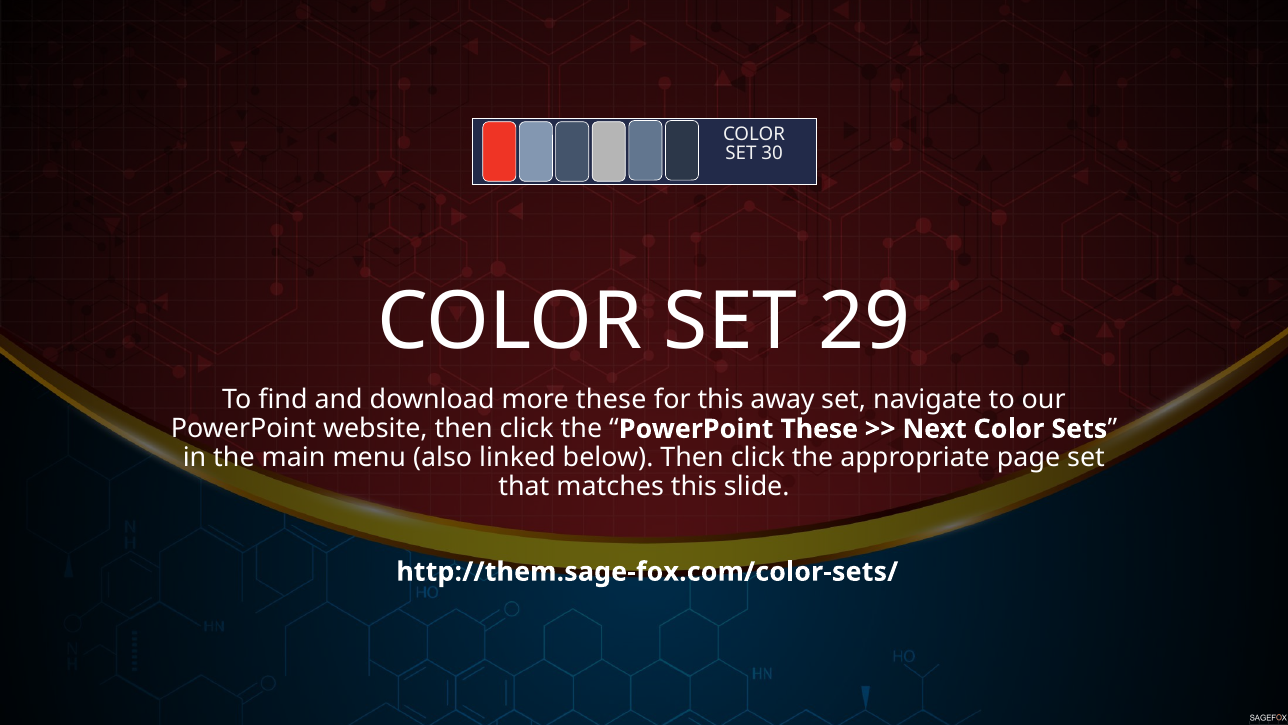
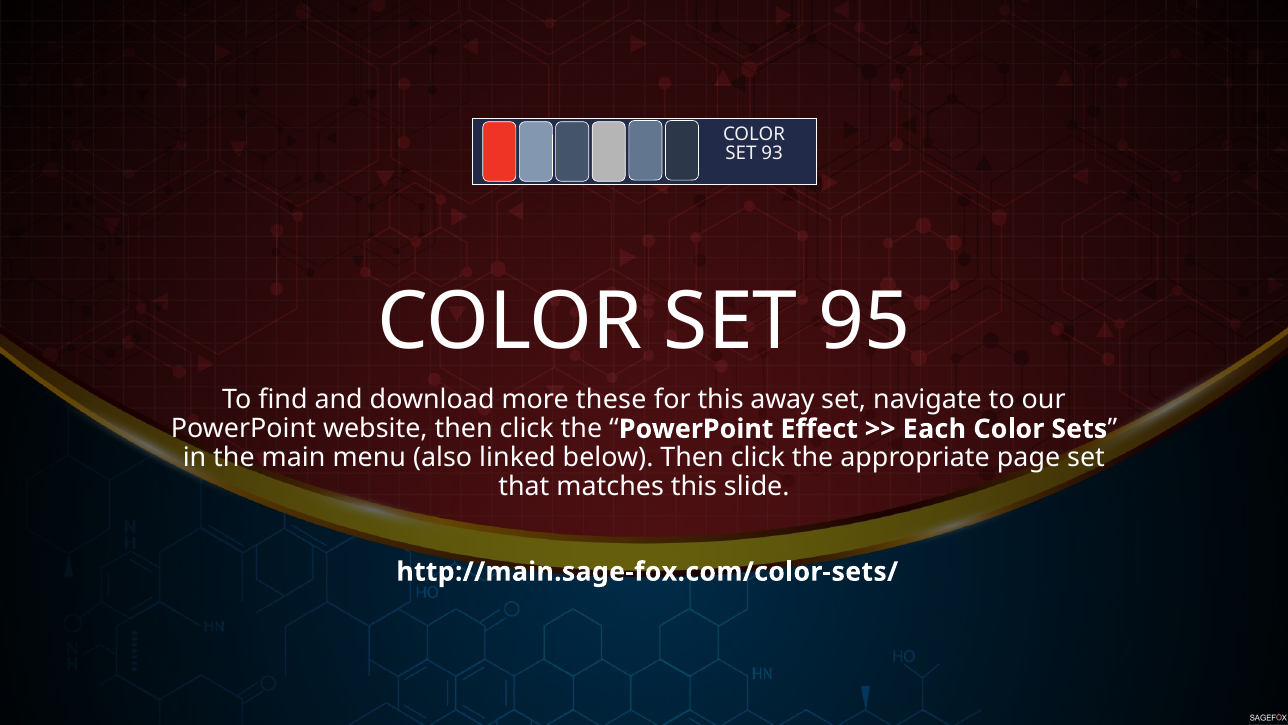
30: 30 -> 93
29: 29 -> 95
PowerPoint These: These -> Effect
Next: Next -> Each
http://them.sage-fox.com/color-sets/: http://them.sage-fox.com/color-sets/ -> http://main.sage-fox.com/color-sets/
